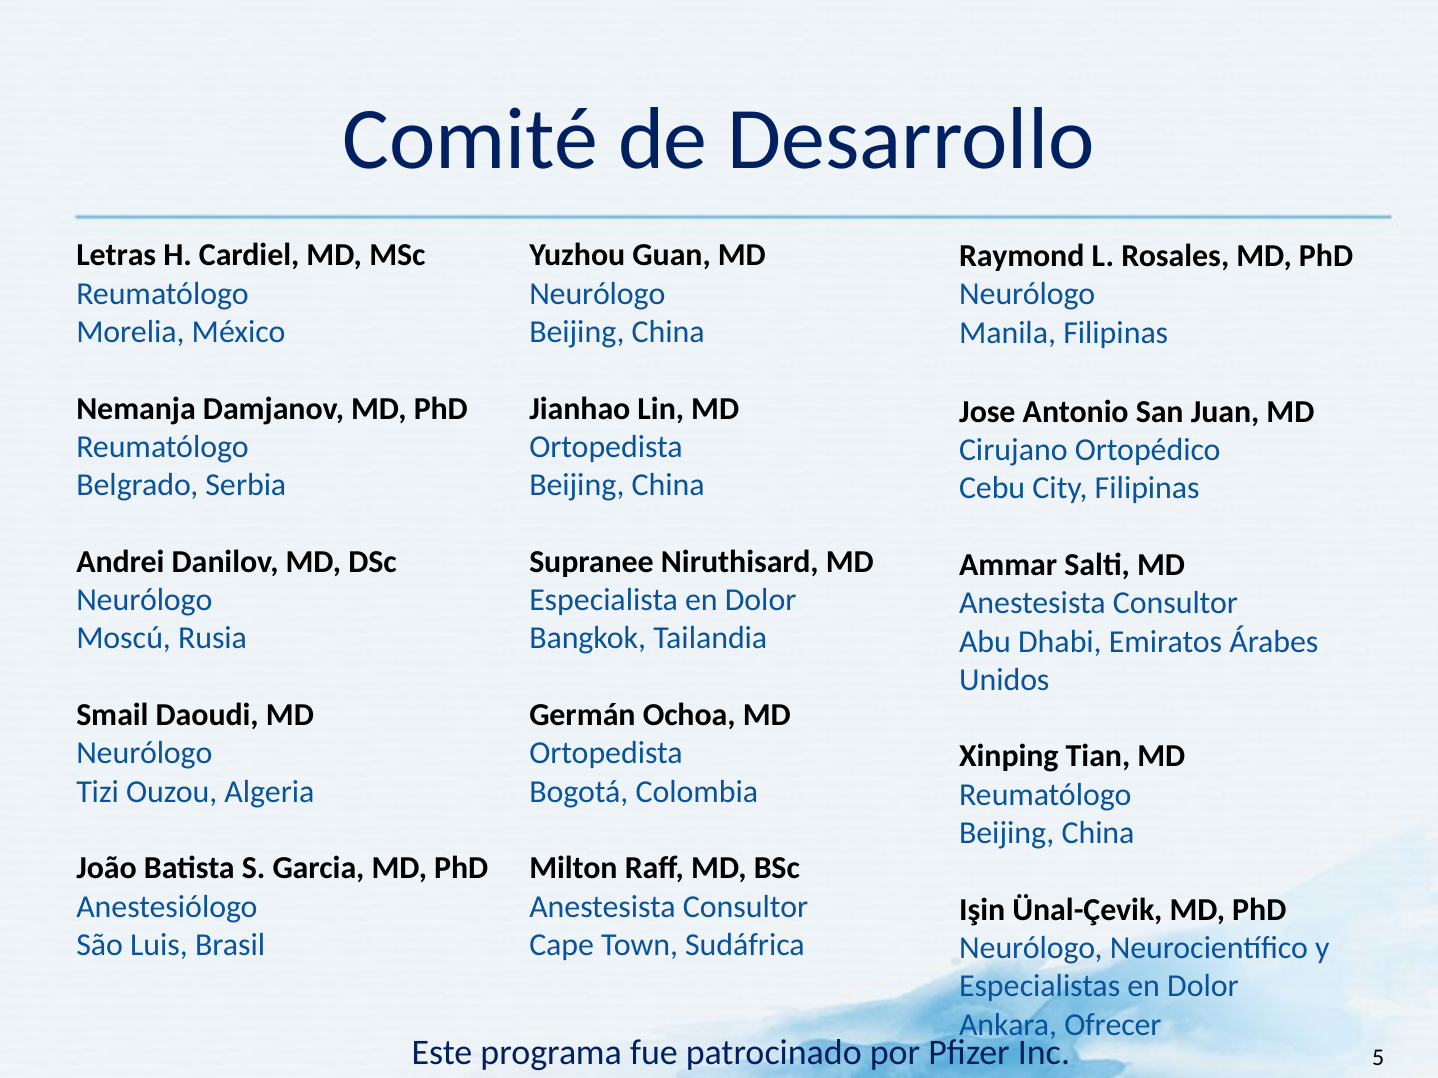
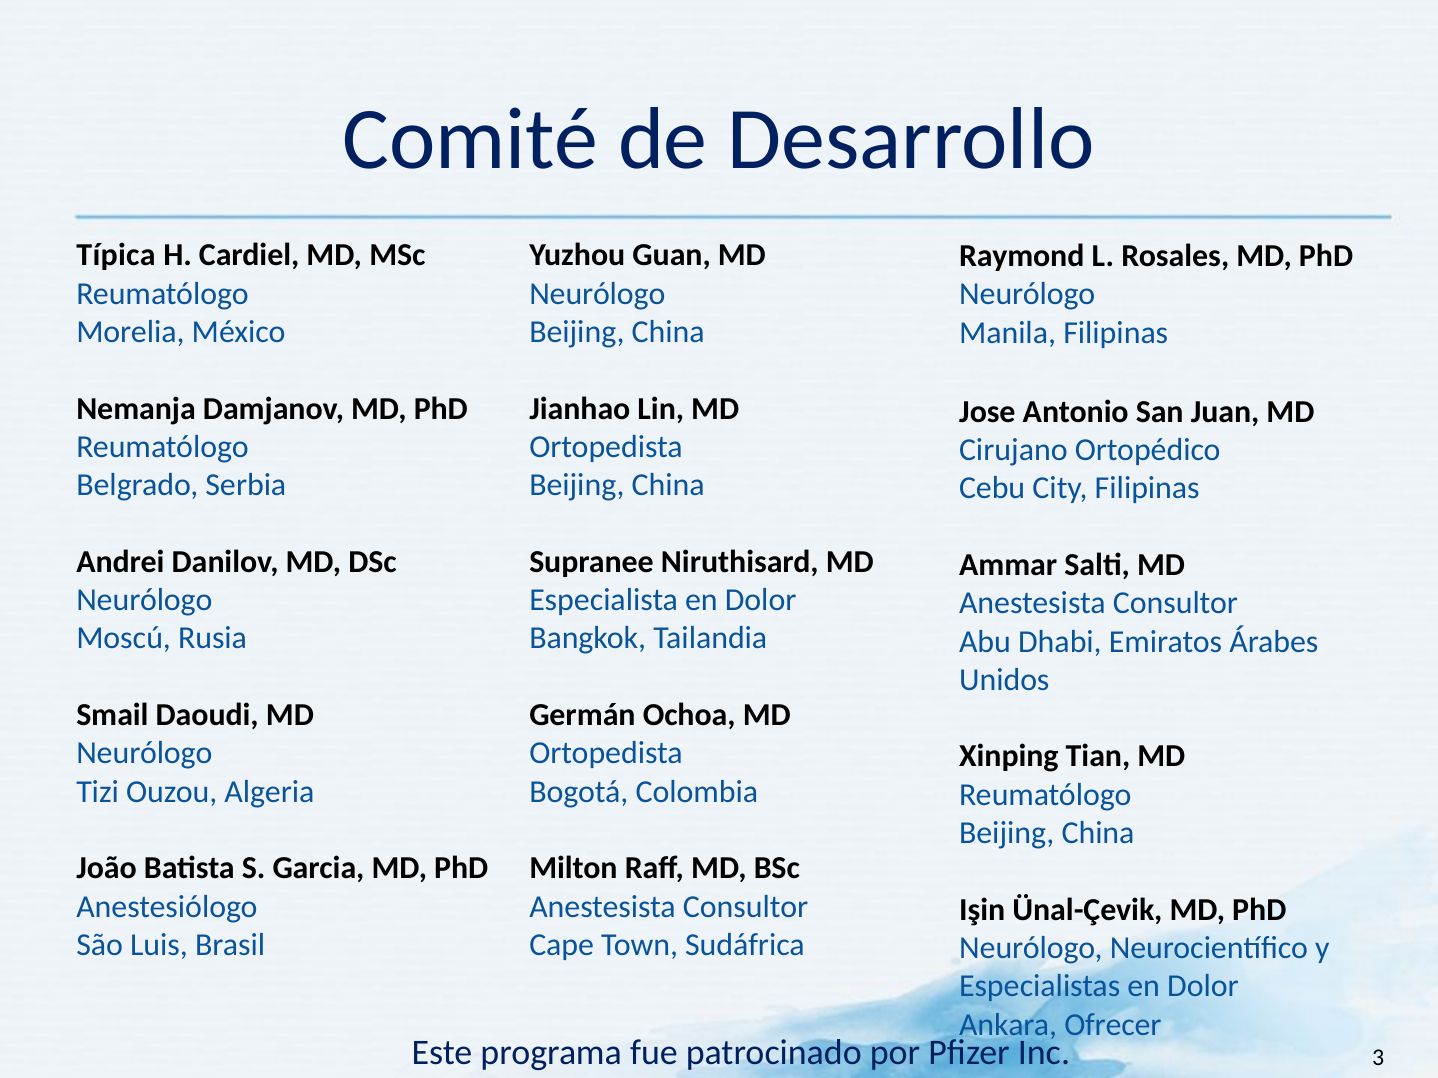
Letras: Letras -> Típica
5: 5 -> 3
